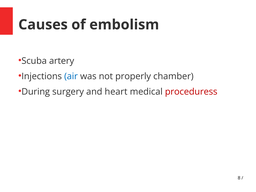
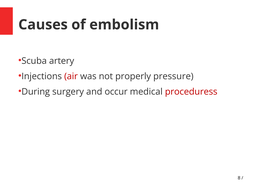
air colour: blue -> red
chamber: chamber -> pressure
heart: heart -> occur
